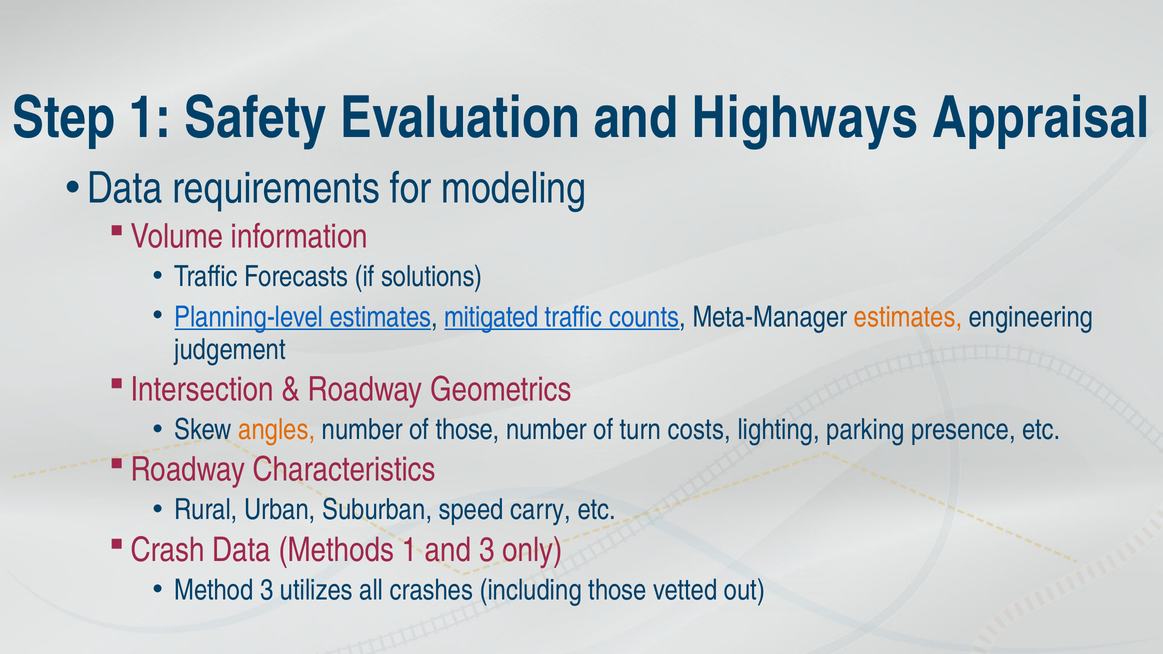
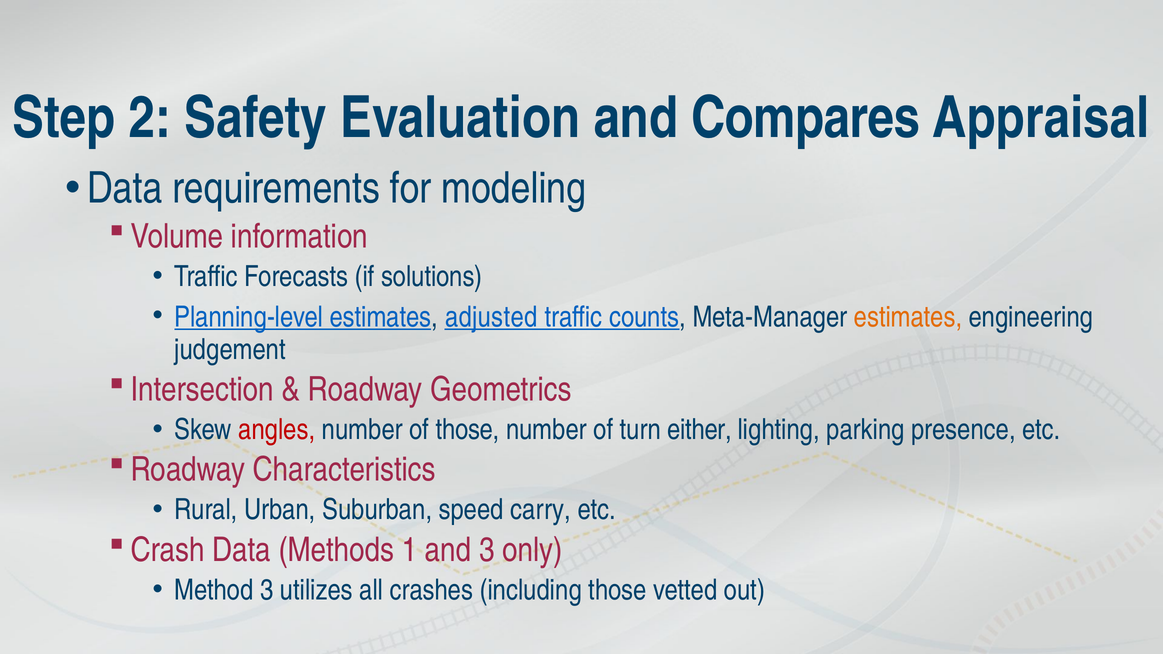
Step 1: 1 -> 2
Highways: Highways -> Compares
mitigated: mitigated -> adjusted
angles colour: orange -> red
costs: costs -> either
